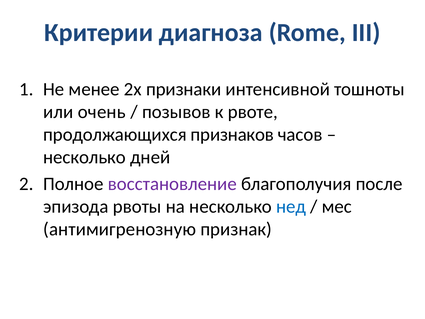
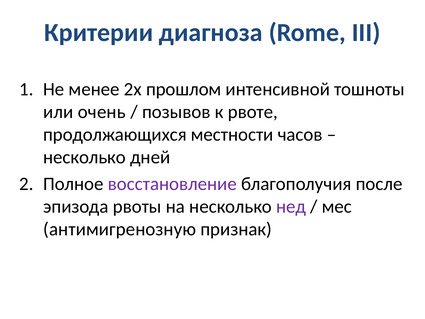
признаки: признаки -> прошлом
признаков: признаков -> местности
нед colour: blue -> purple
